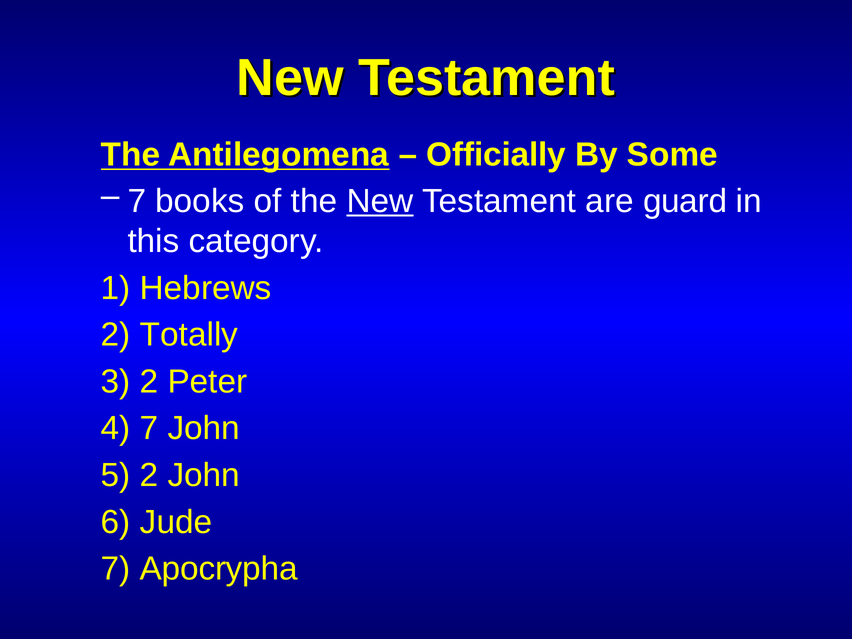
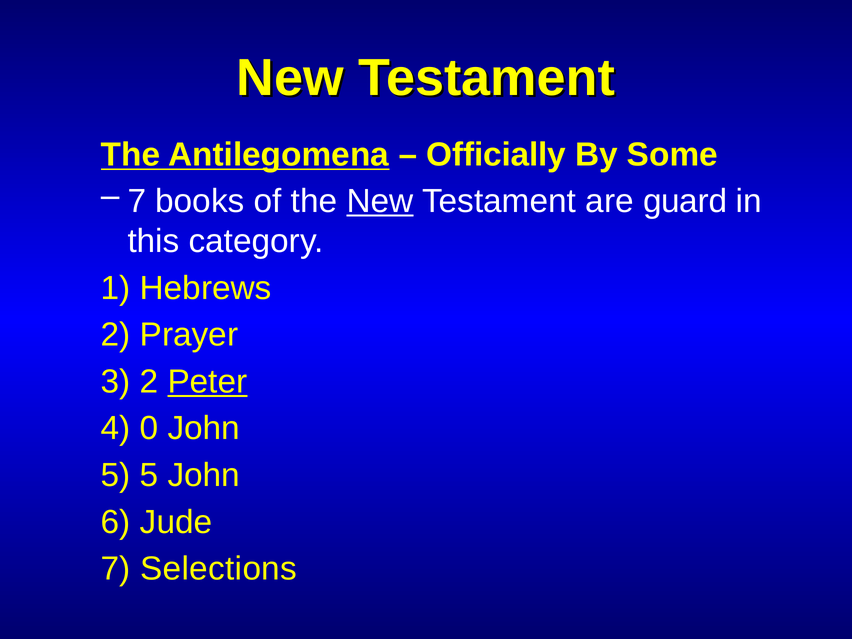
Totally: Totally -> Prayer
Peter underline: none -> present
4 7: 7 -> 0
5 2: 2 -> 5
Apocrypha: Apocrypha -> Selections
